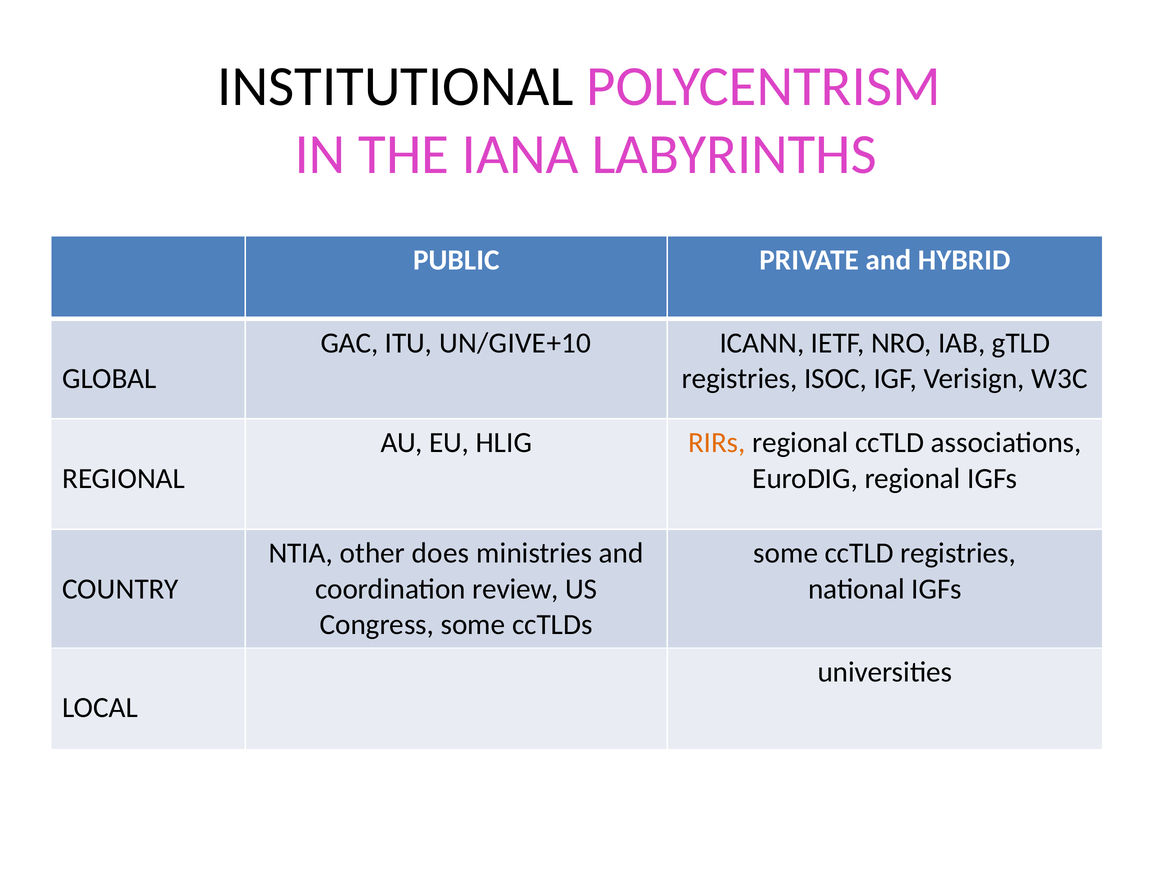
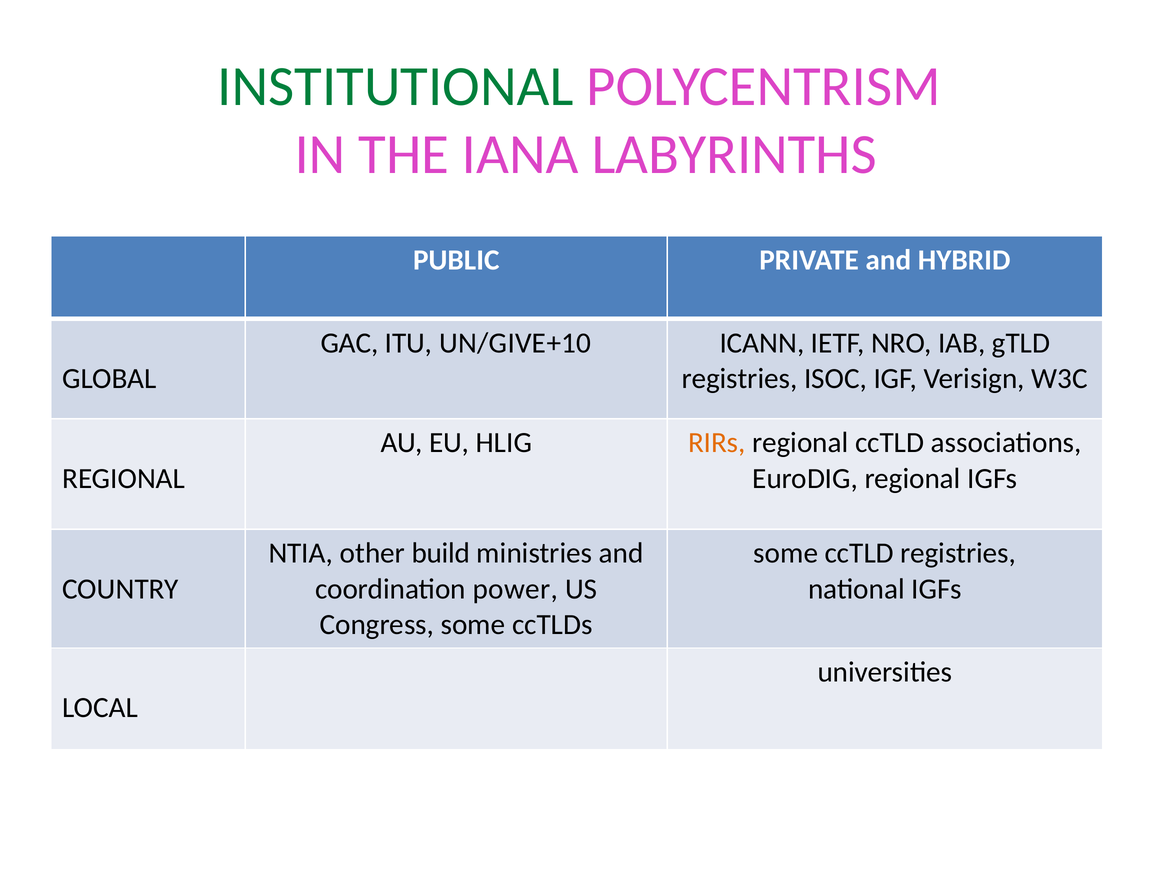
INSTITUTIONAL colour: black -> green
does: does -> build
review: review -> power
